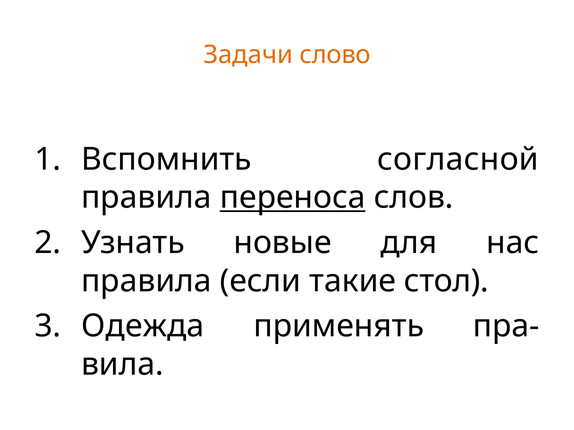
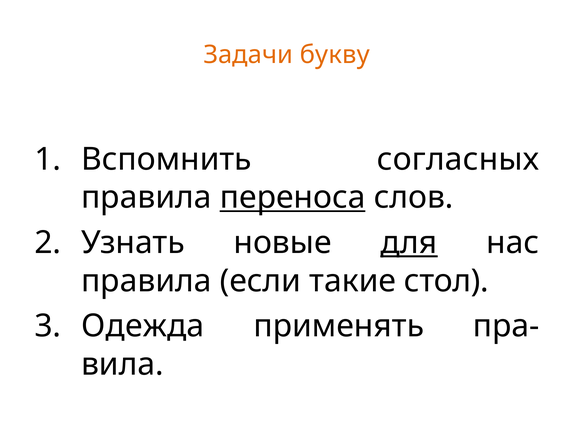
слово: слово -> букву
согласной: согласной -> согласных
для underline: none -> present
